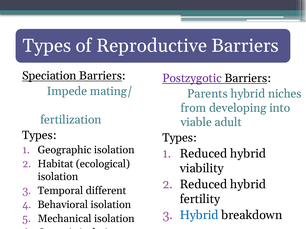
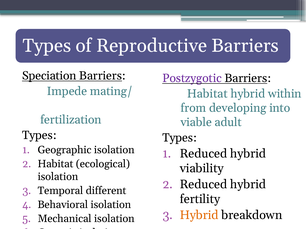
Parents at (207, 94): Parents -> Habitat
niches: niches -> within
Hybrid at (199, 216) colour: blue -> orange
